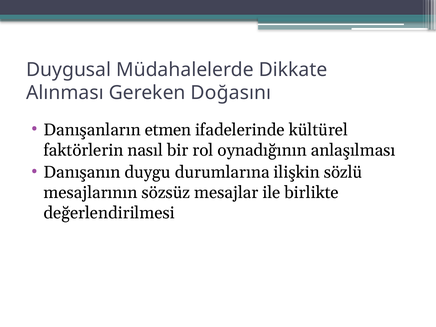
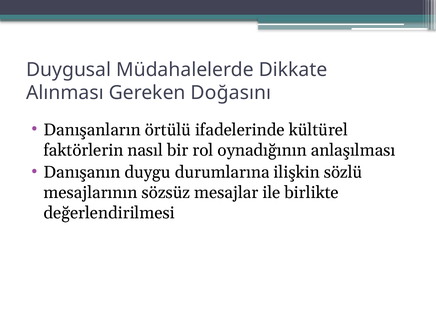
etmen: etmen -> örtülü
